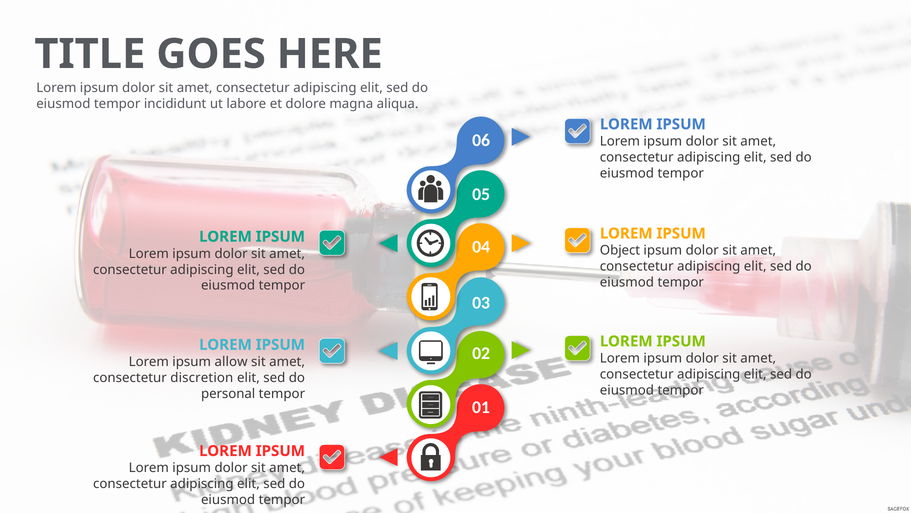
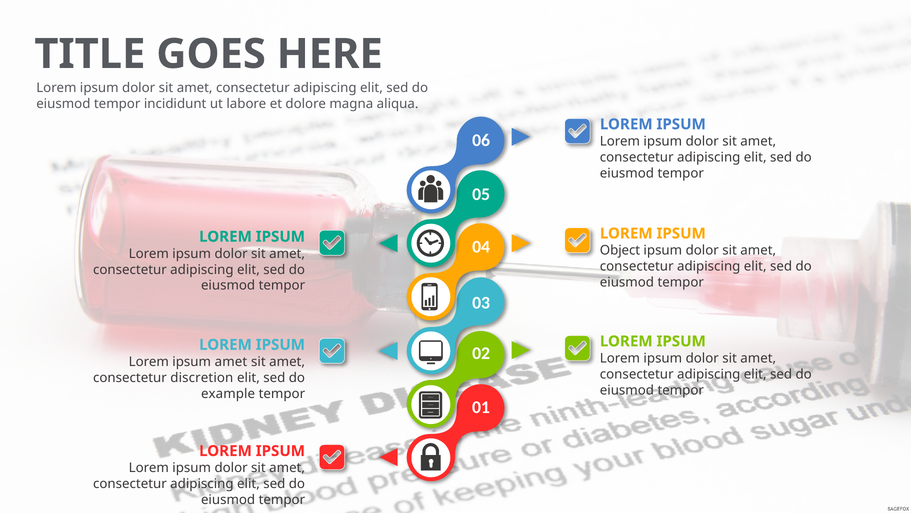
ipsum allow: allow -> amet
personal: personal -> example
